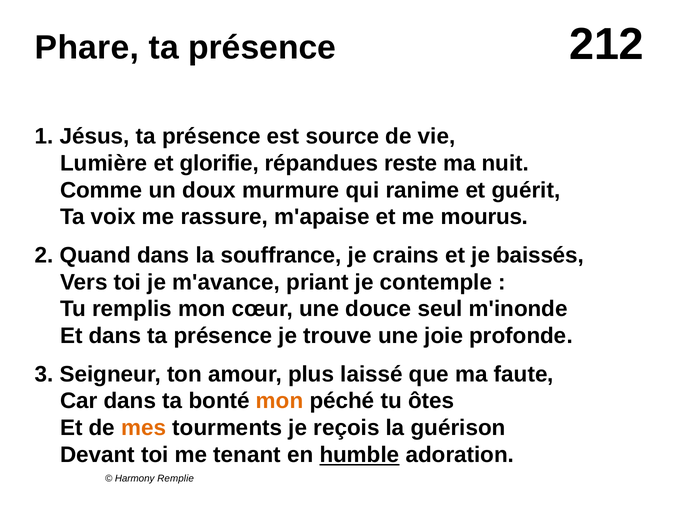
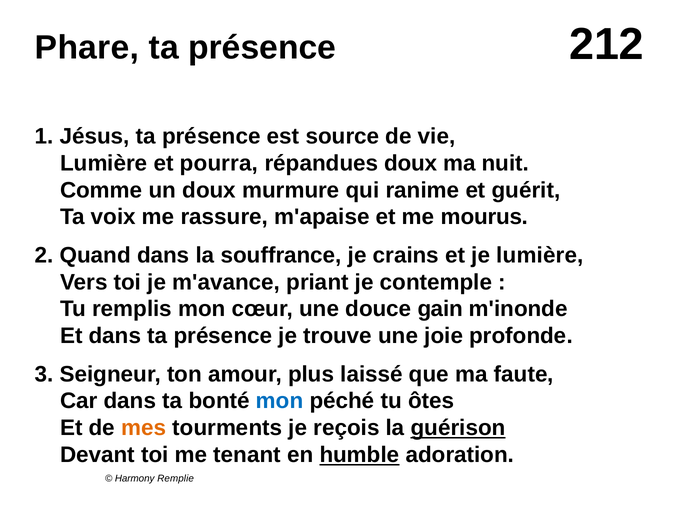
glorifie: glorifie -> pourra
répandues reste: reste -> doux
je baissés: baissés -> lumière
seul: seul -> gain
mon at (280, 401) colour: orange -> blue
guérison underline: none -> present
